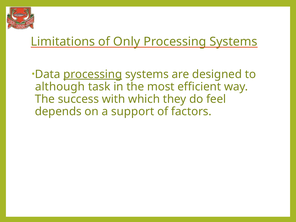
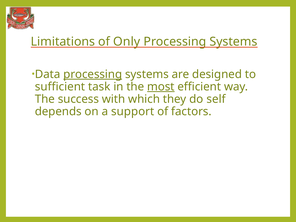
although: although -> sufficient
most underline: none -> present
feel: feel -> self
